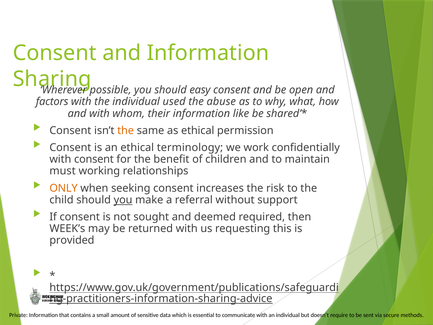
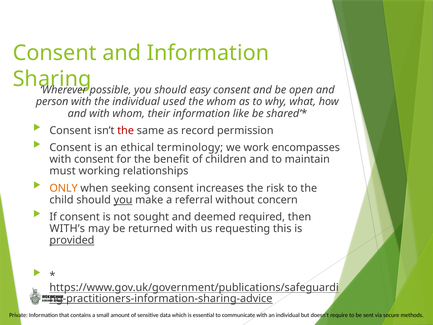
factors: factors -> person
the abuse: abuse -> whom
the at (126, 130) colour: orange -> red
as ethical: ethical -> record
confidentially: confidentially -> encompasses
support: support -> concern
WEEK’s: WEEK’s -> WITH’s
provided underline: none -> present
